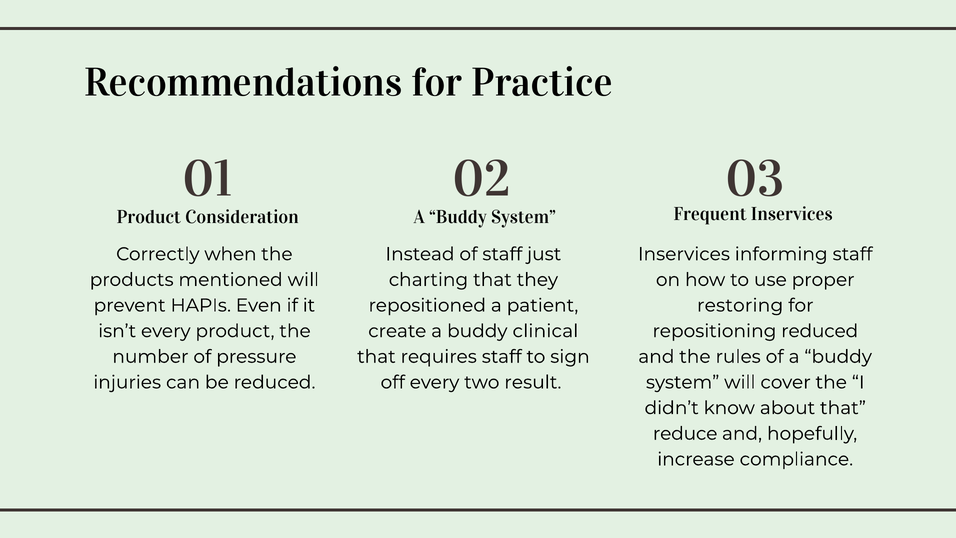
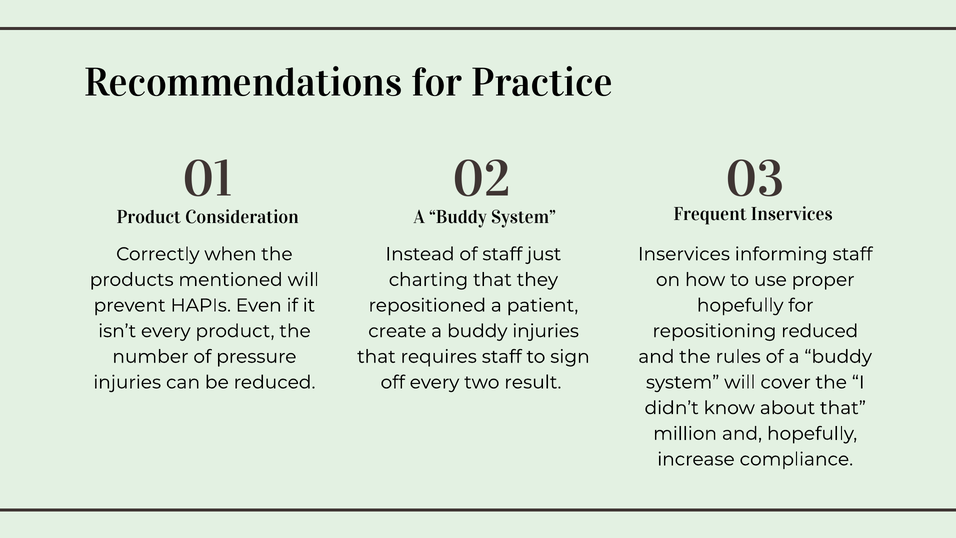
restoring at (740, 305): restoring -> hopefully
buddy clinical: clinical -> injuries
reduce: reduce -> million
